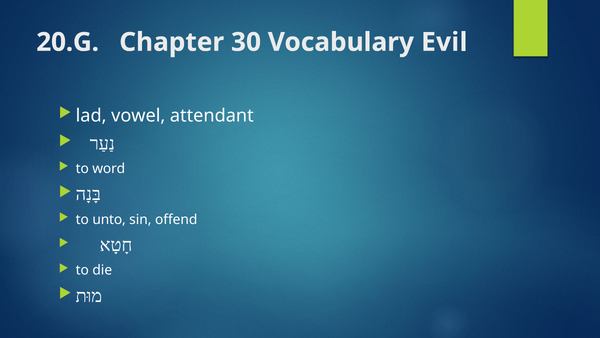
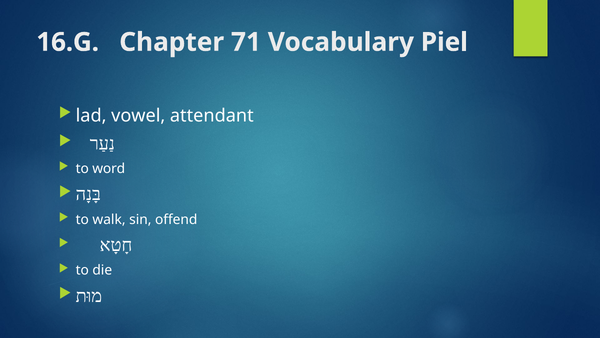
20.G: 20.G -> 16.G
30: 30 -> 71
Evil: Evil -> Piel
unto: unto -> walk
